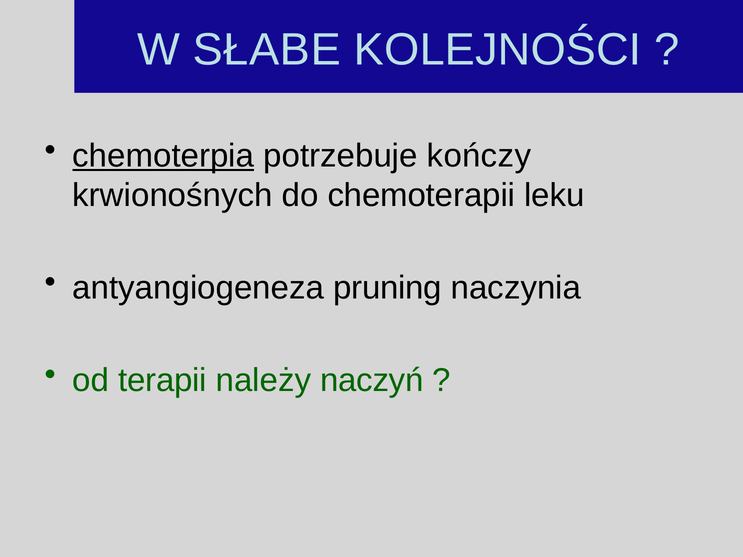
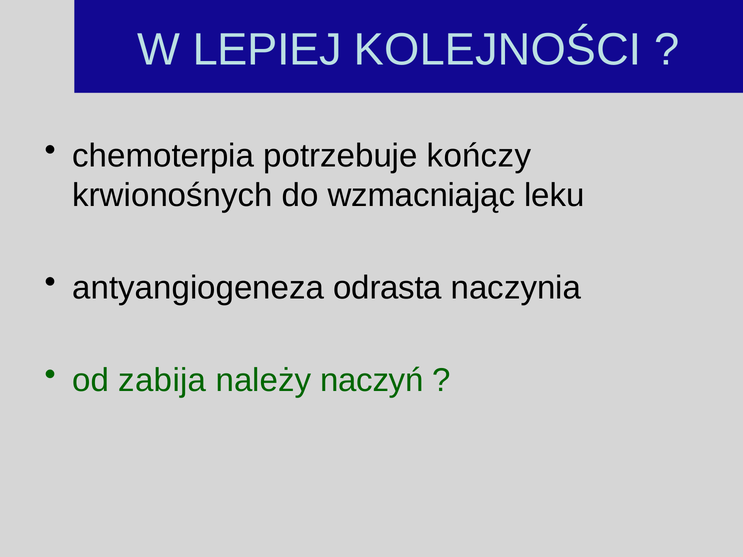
SŁABE: SŁABE -> LEPIEJ
chemoterpia underline: present -> none
chemoterapii: chemoterapii -> wzmacniając
pruning: pruning -> odrasta
terapii: terapii -> zabija
